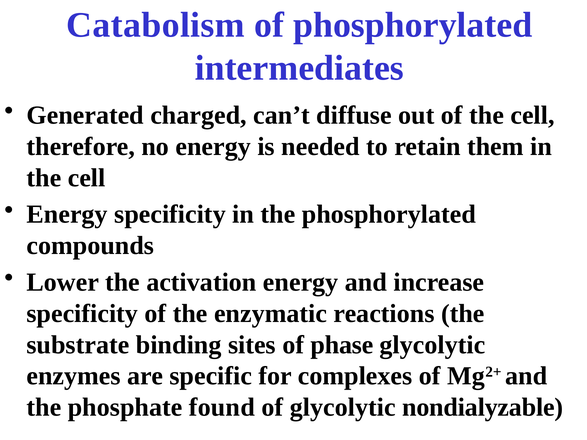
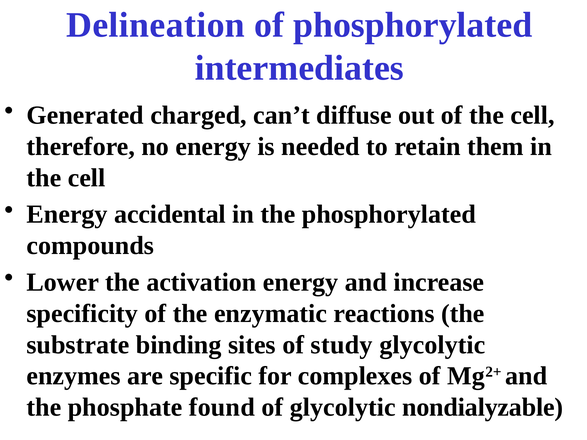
Catabolism: Catabolism -> Delineation
Energy specificity: specificity -> accidental
phase: phase -> study
